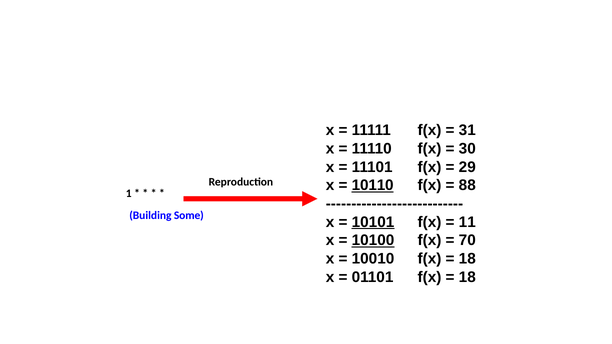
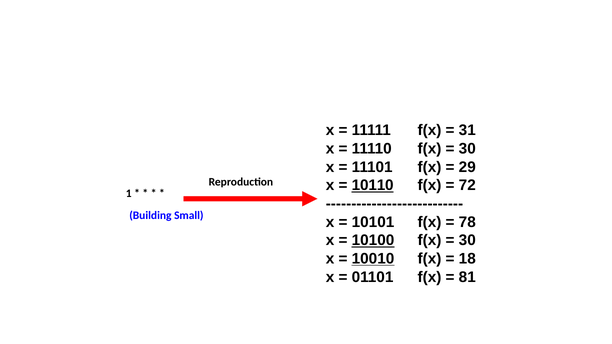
88: 88 -> 72
Some: Some -> Small
10101 underline: present -> none
11: 11 -> 78
70 at (467, 241): 70 -> 30
10010 underline: none -> present
18 at (467, 277): 18 -> 81
